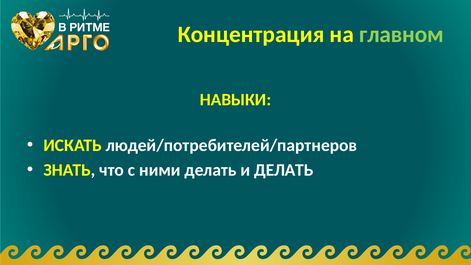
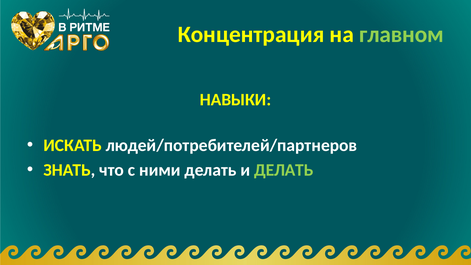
ДЕЛАТЬ at (284, 170) colour: white -> light green
